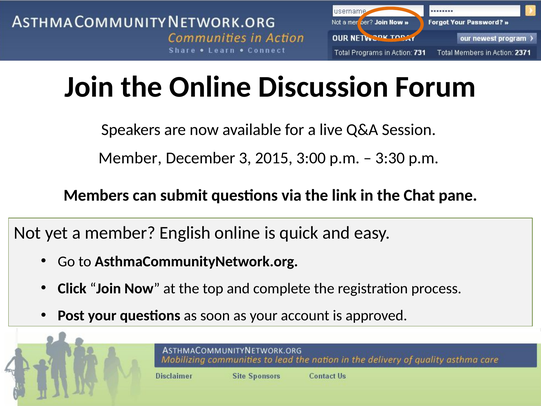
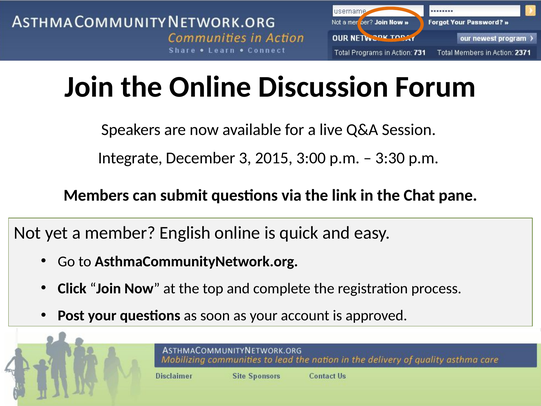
Member at (130, 158): Member -> Integrate
